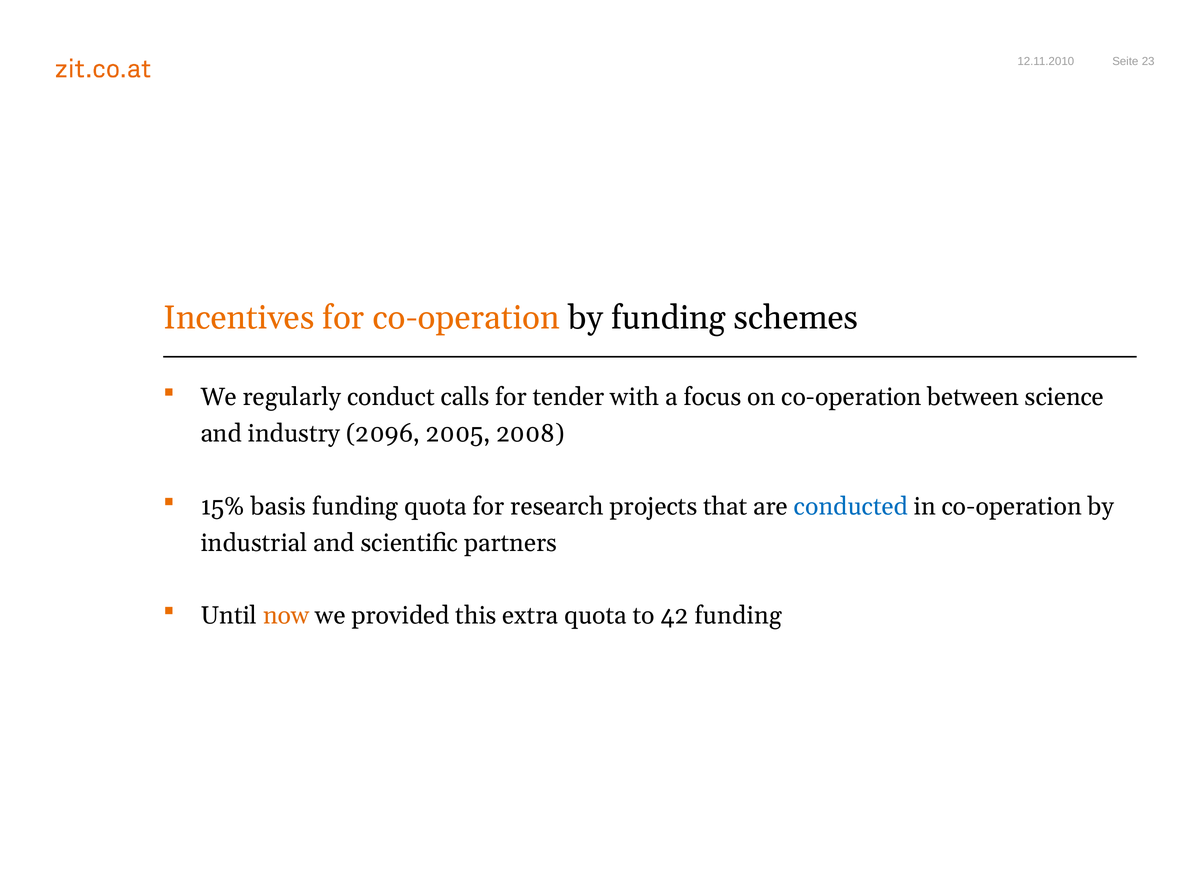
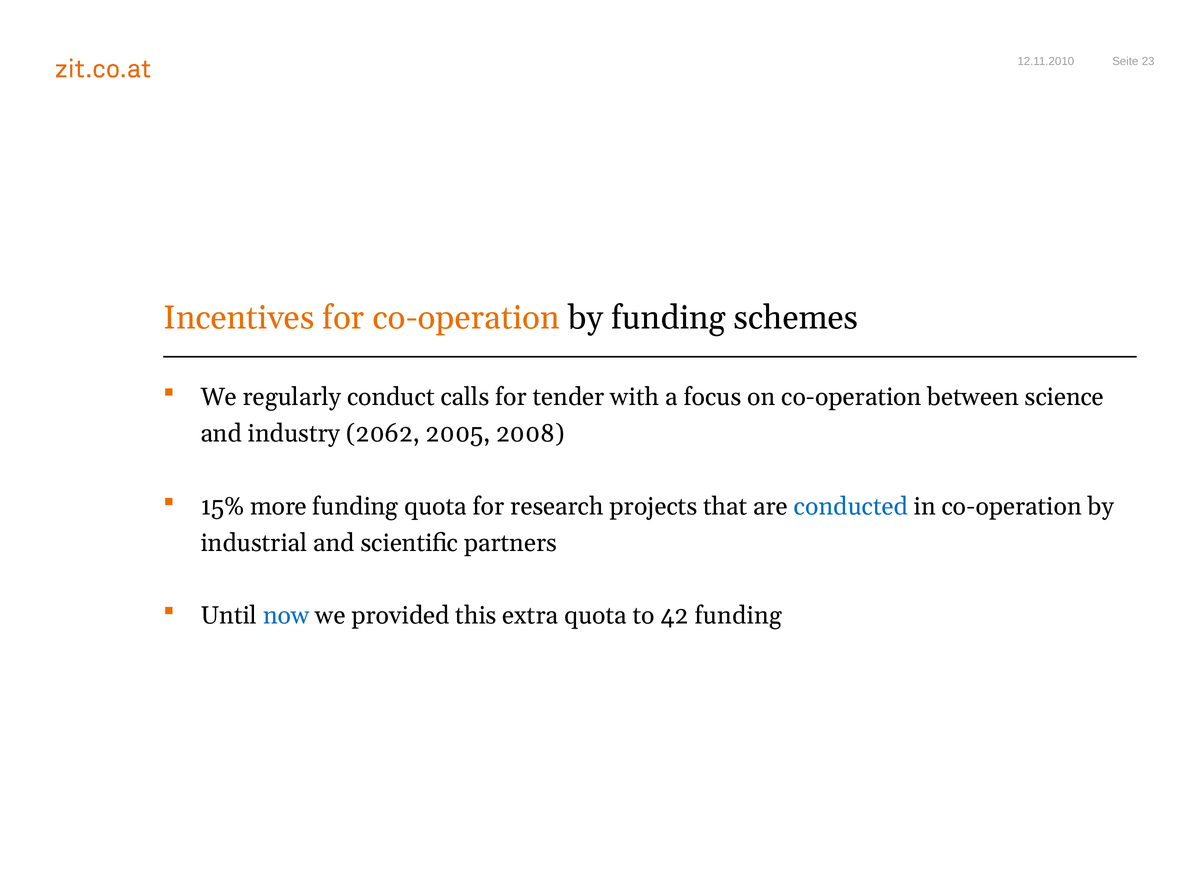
2096: 2096 -> 2062
basis: basis -> more
now colour: orange -> blue
